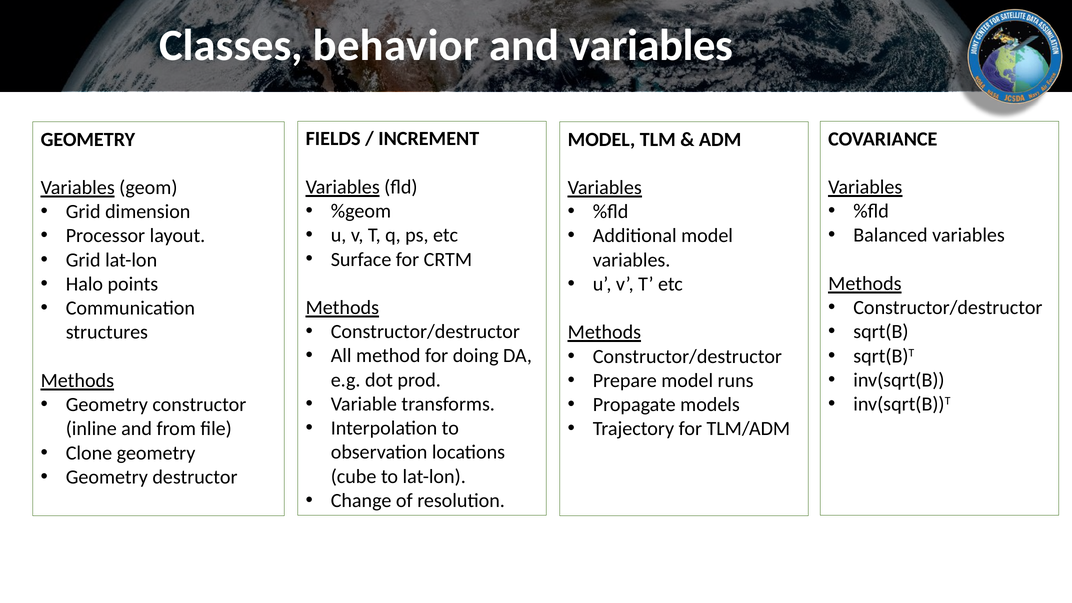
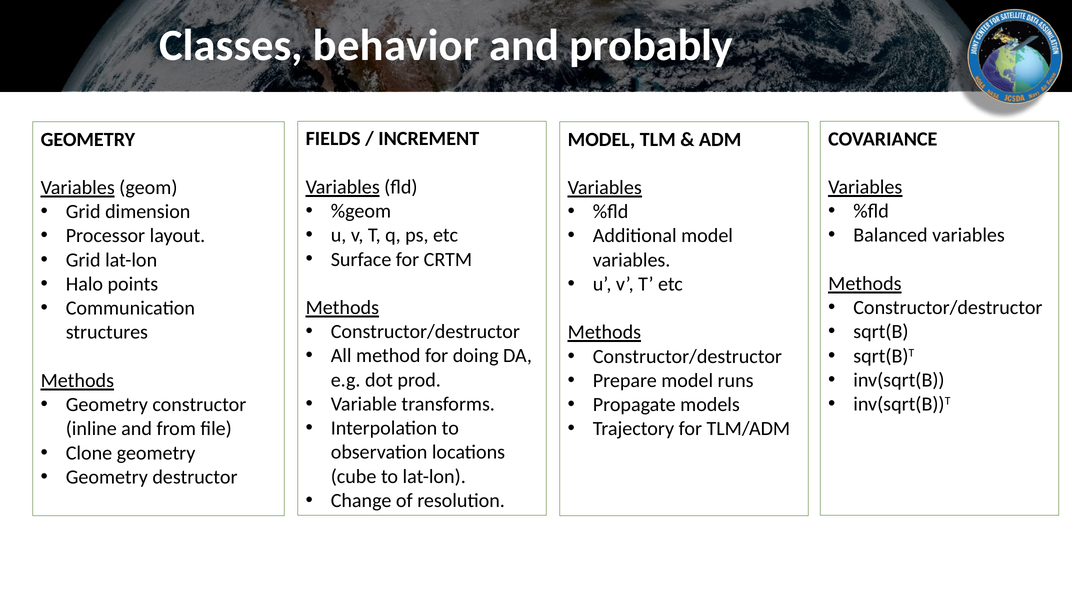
and variables: variables -> probably
